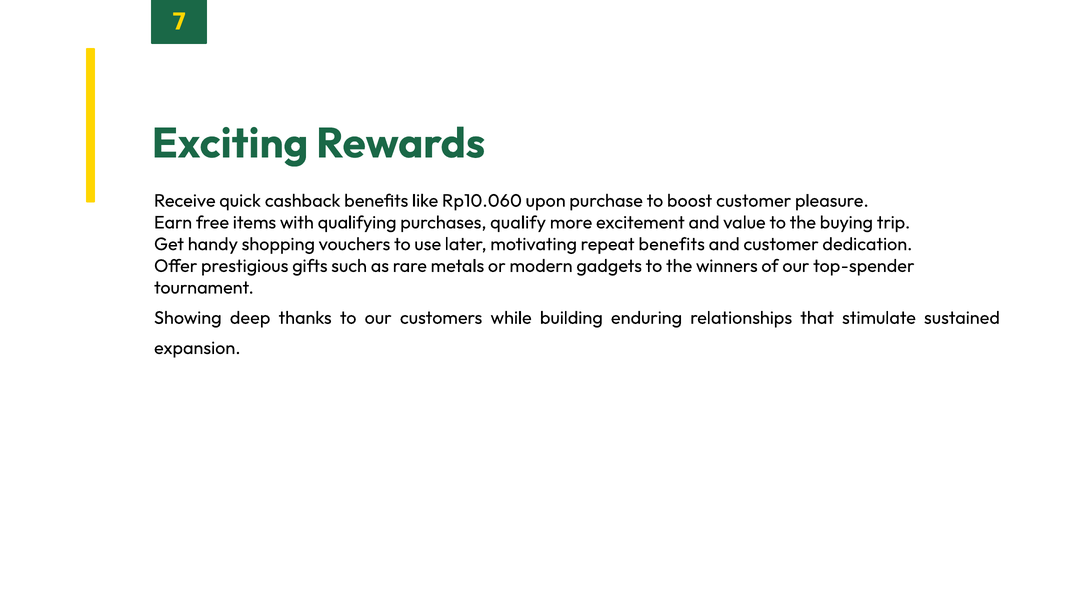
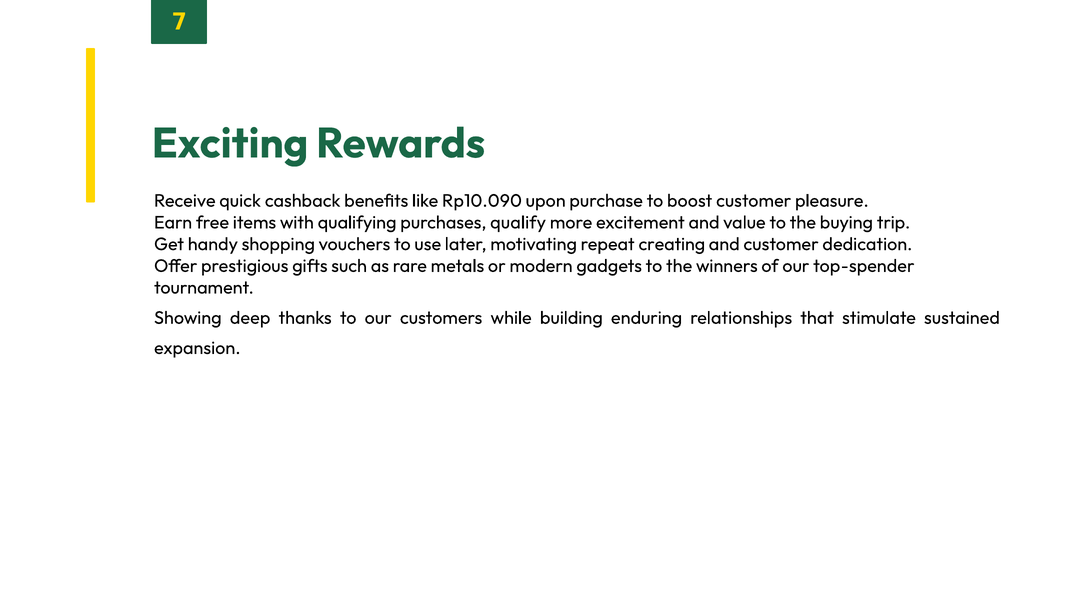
Rp10.060: Rp10.060 -> Rp10.090
repeat benefits: benefits -> creating
